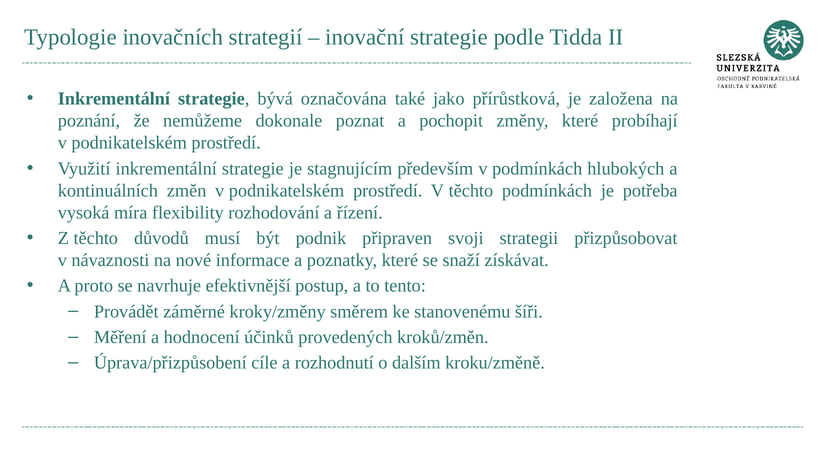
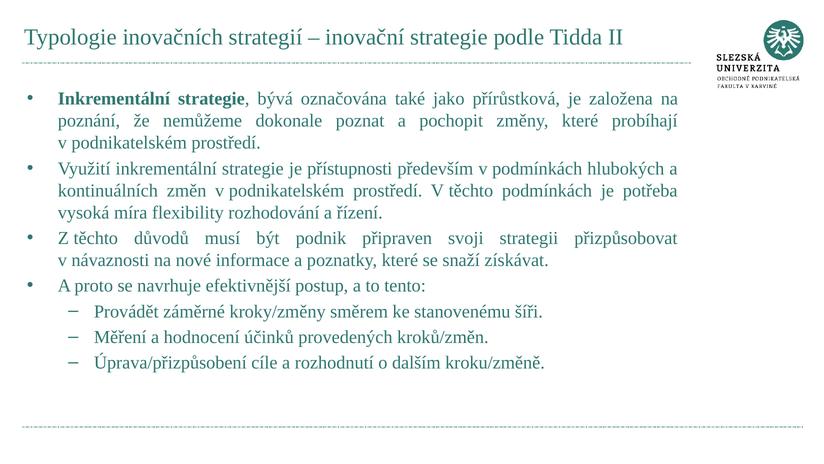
stagnujícím: stagnujícím -> přístupnosti
